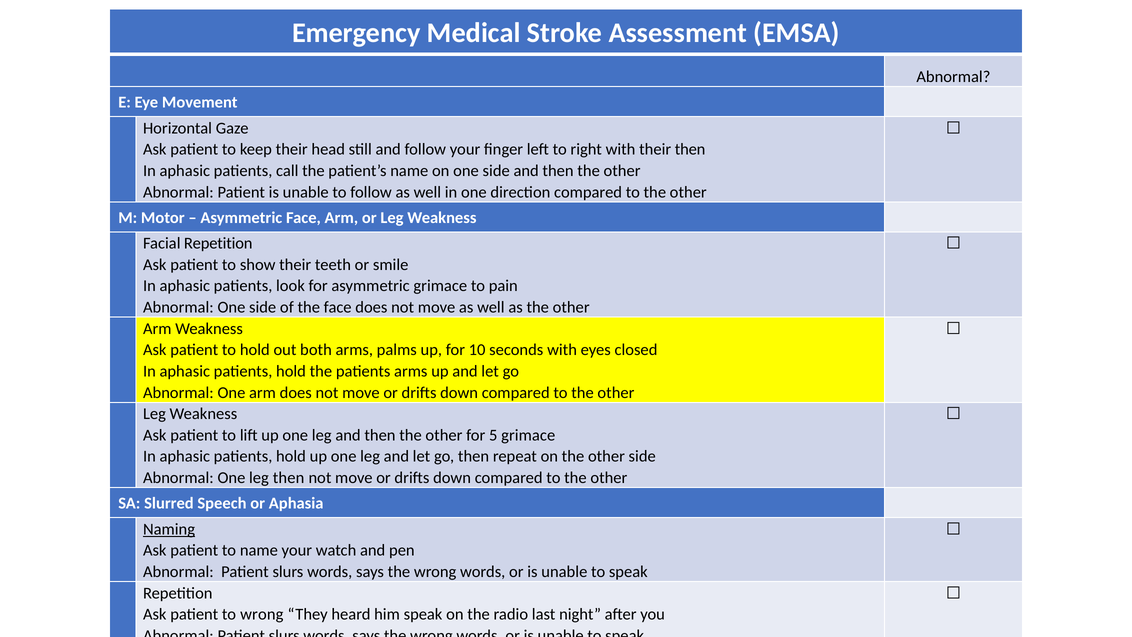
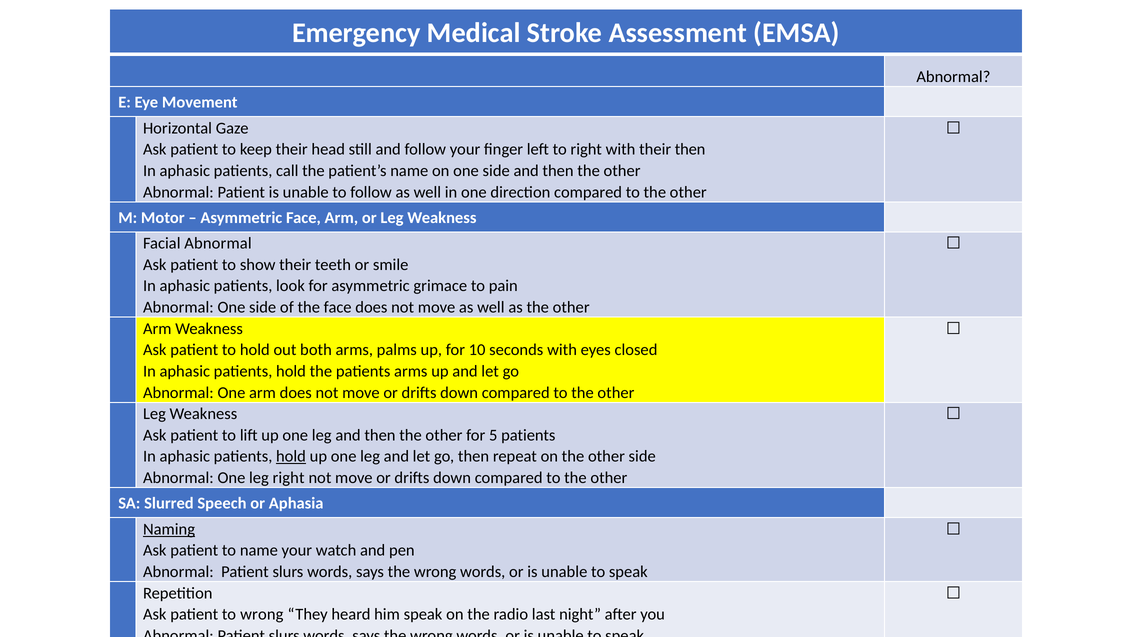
Facial Repetition: Repetition -> Abnormal
5 grimace: grimace -> patients
hold at (291, 456) underline: none -> present
leg then: then -> right
